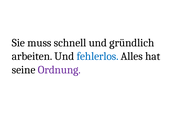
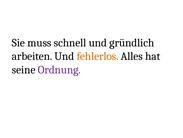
fehlerlos colour: blue -> orange
